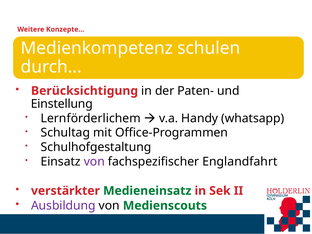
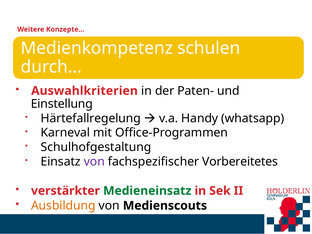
Berücksichtigung: Berücksichtigung -> Auswahlkriterien
Lernförderlichem: Lernförderlichem -> Härtefallregelung
Schultag: Schultag -> Karneval
Englandfahrt: Englandfahrt -> Vorbereitetes
Ausbildung colour: purple -> orange
Medienscouts colour: green -> black
